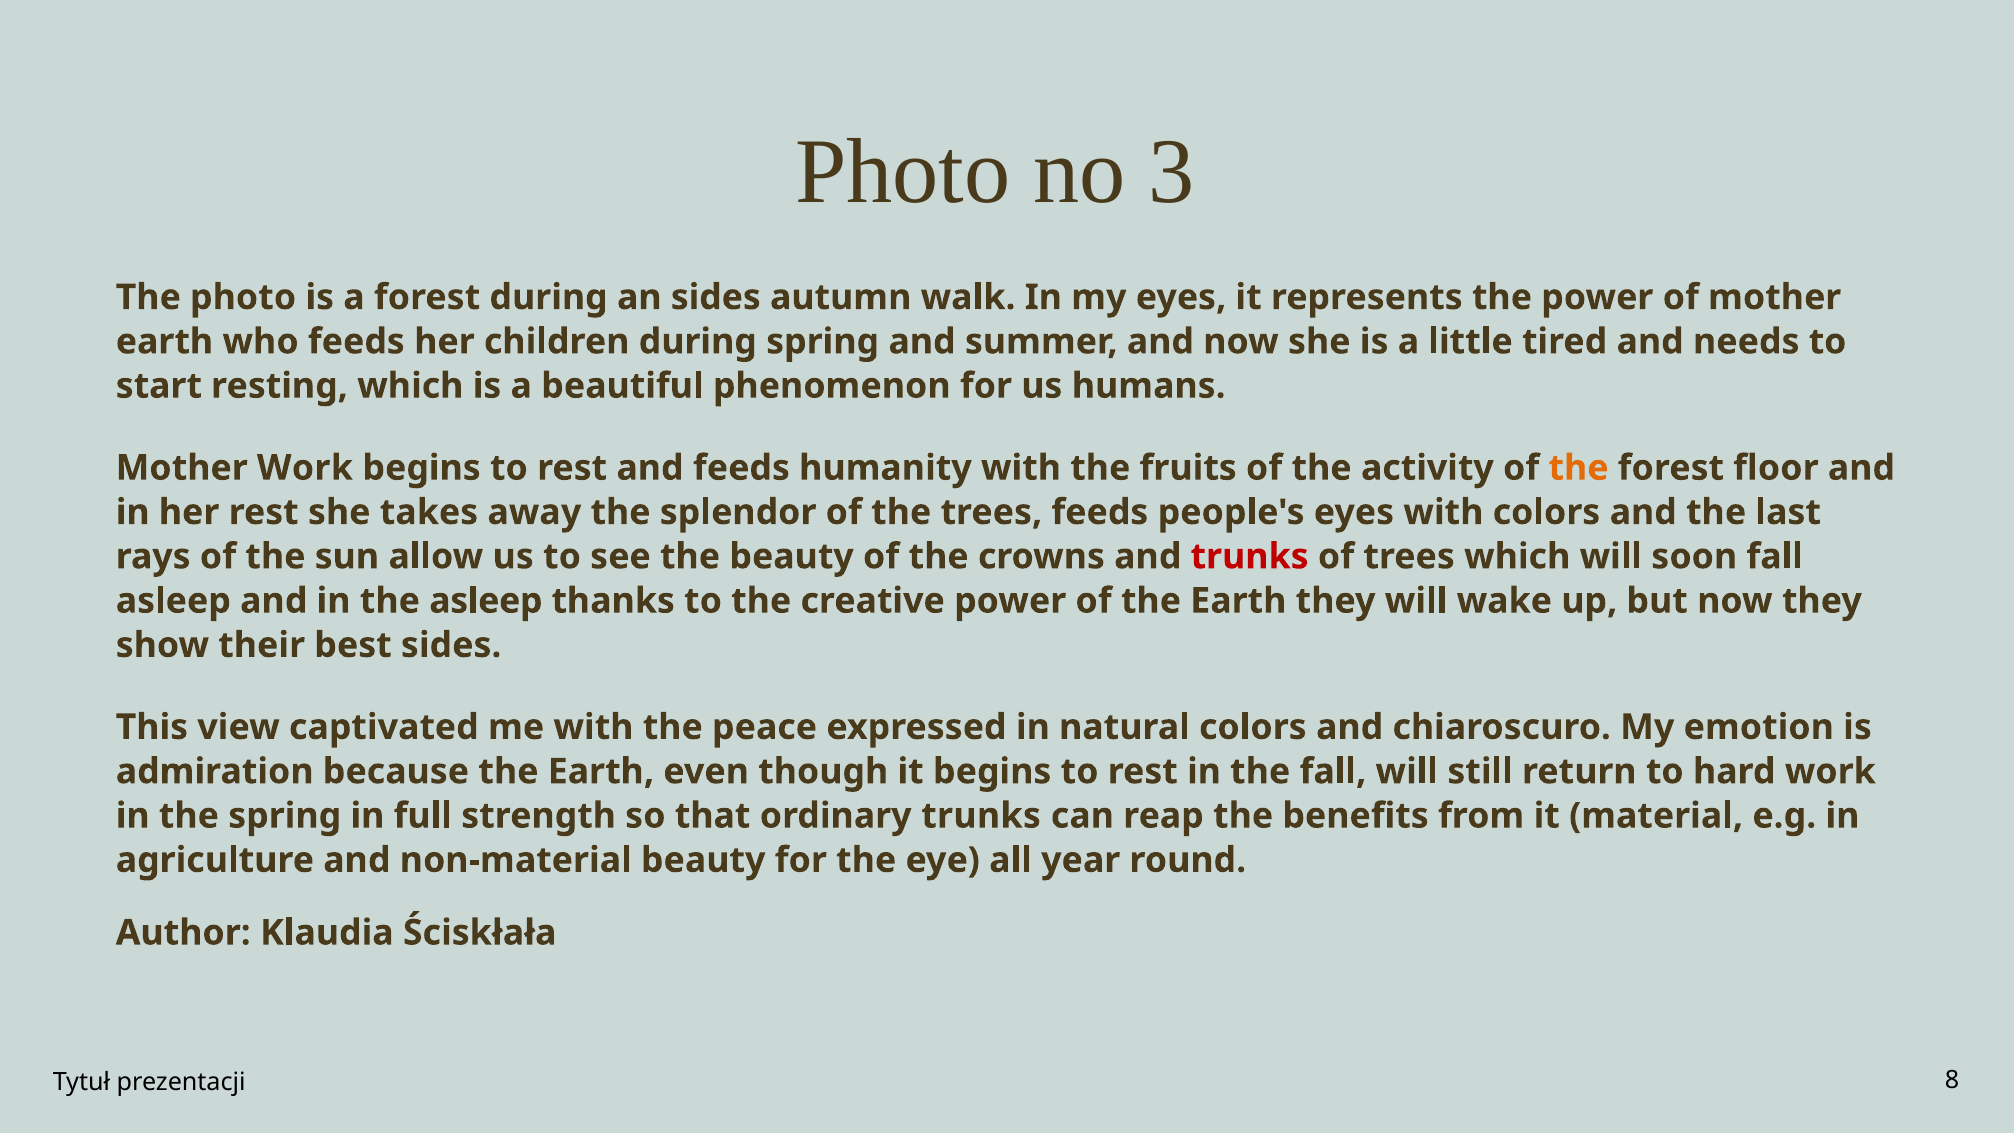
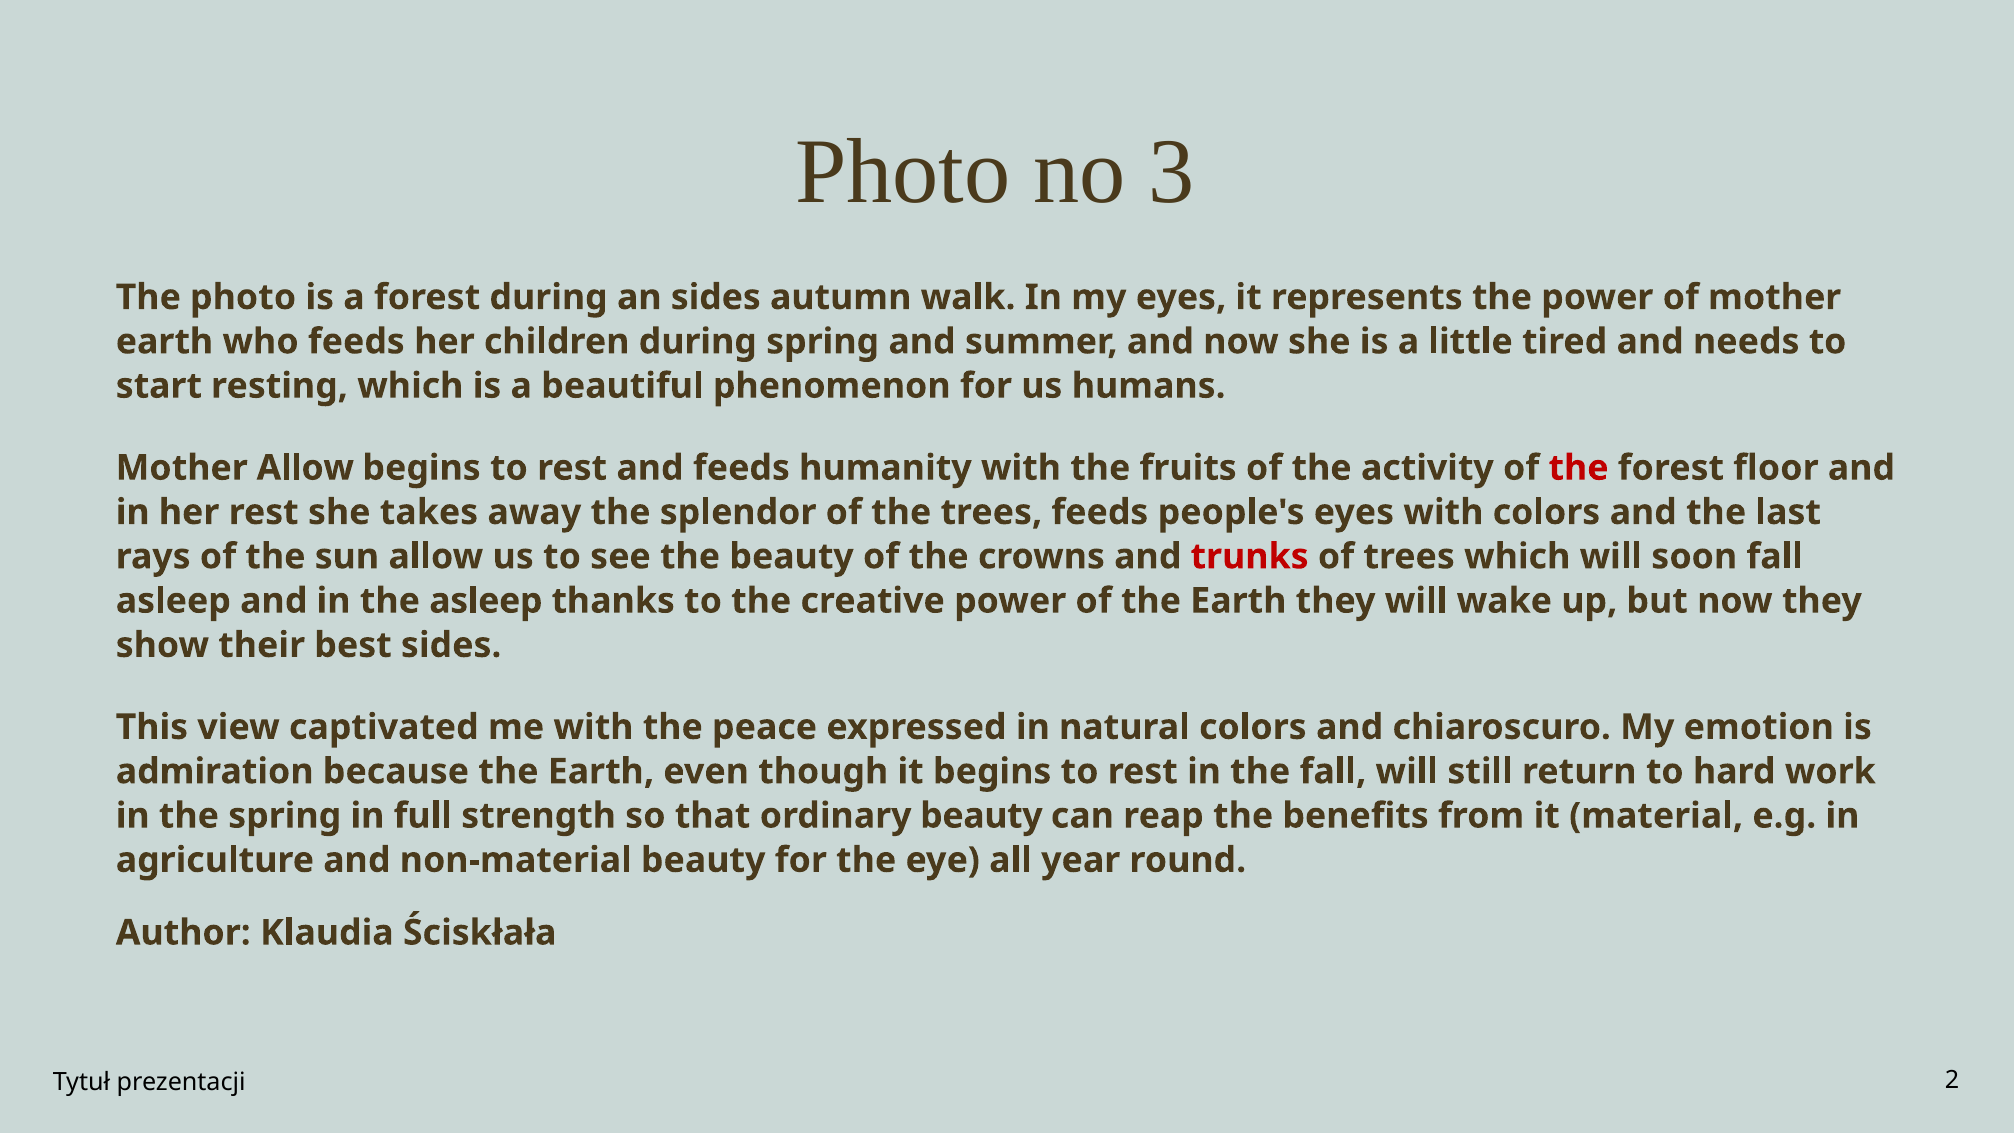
Mother Work: Work -> Allow
the at (1579, 468) colour: orange -> red
ordinary trunks: trunks -> beauty
8: 8 -> 2
